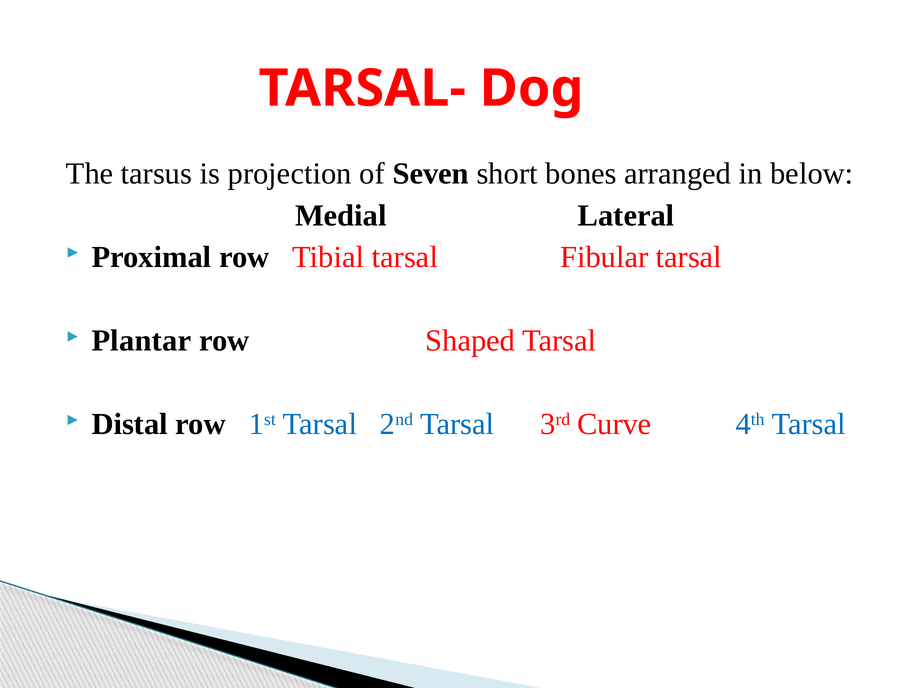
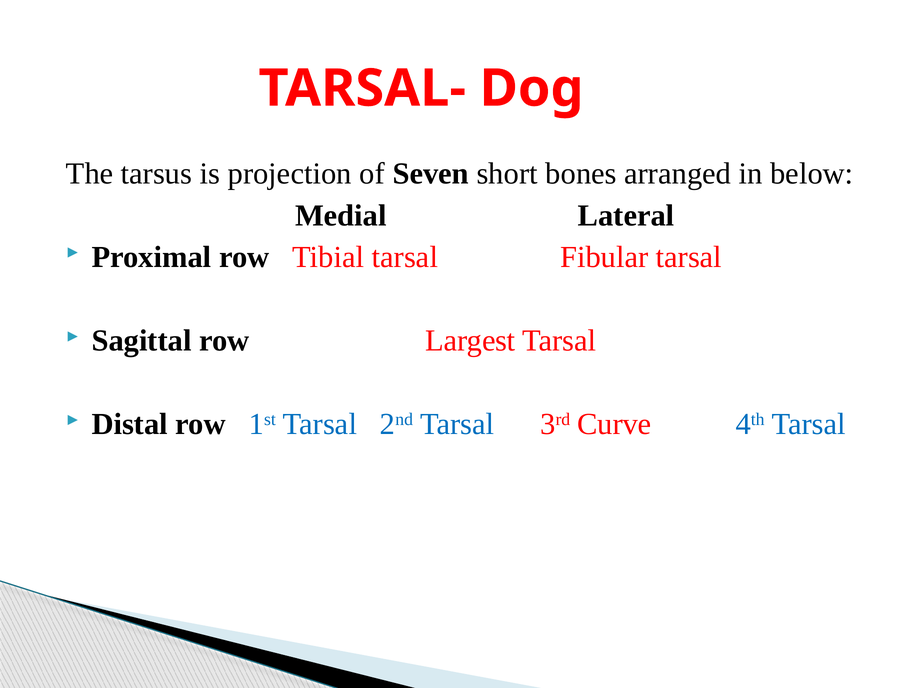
Plantar: Plantar -> Sagittal
Shaped: Shaped -> Largest
